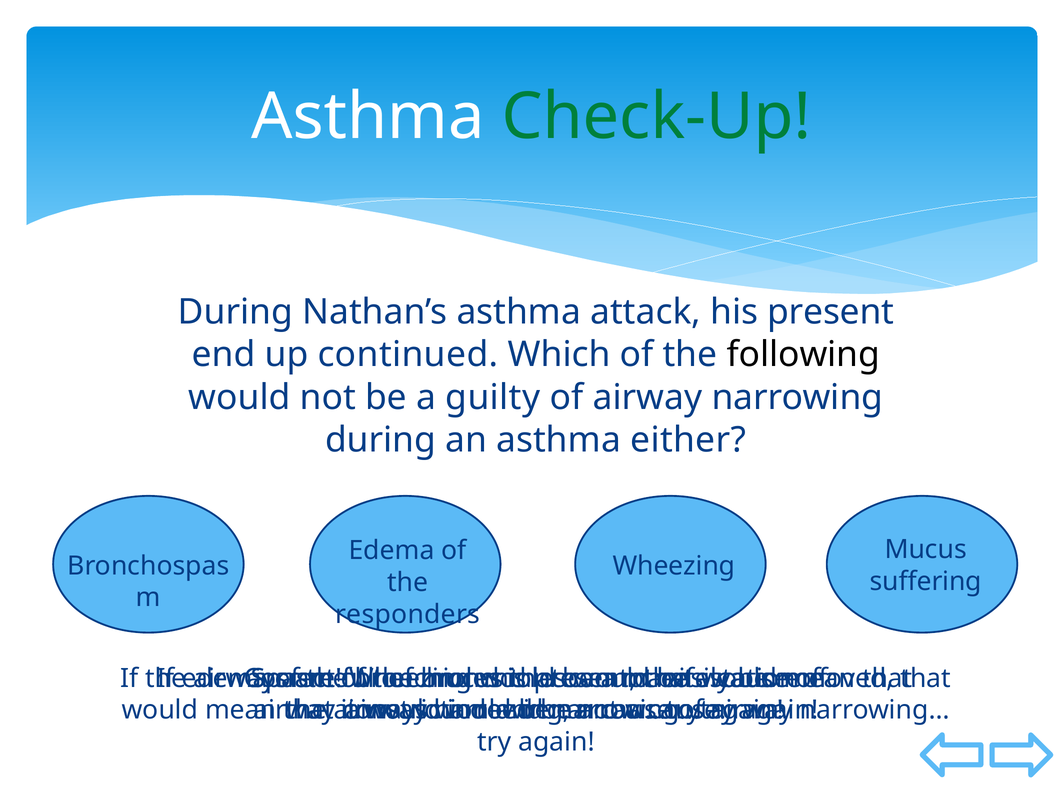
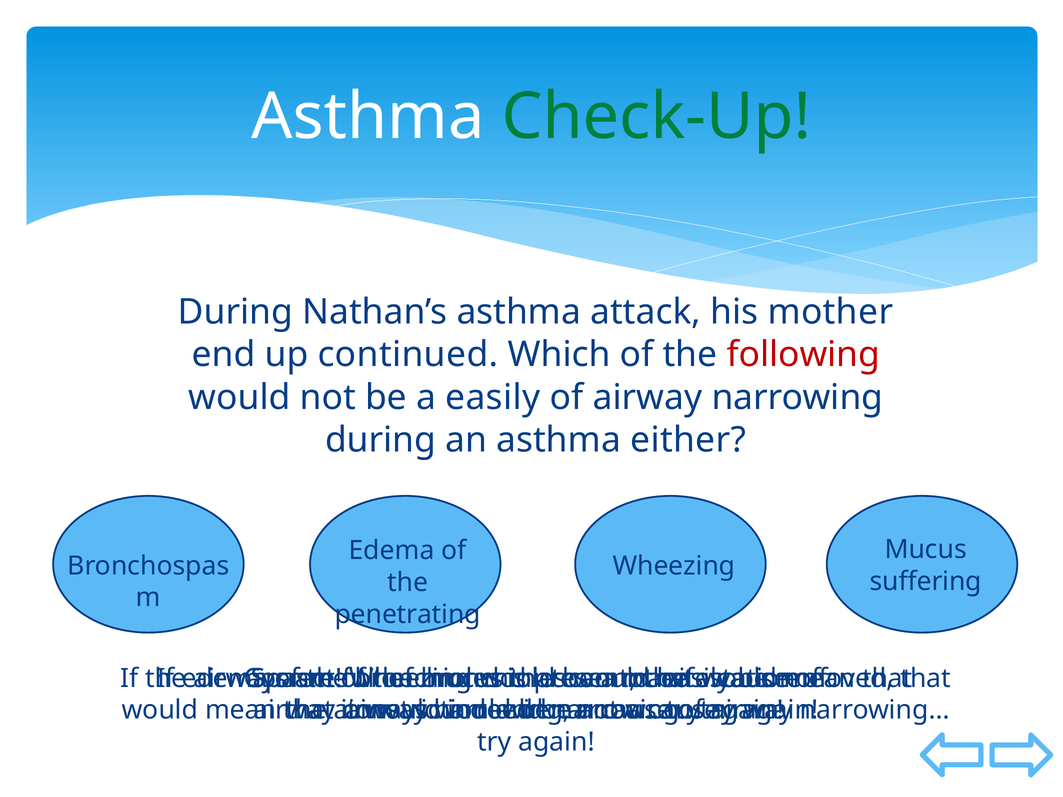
his present: present -> mother
following colour: black -> red
a guilty: guilty -> easily
responders: responders -> penetrating
